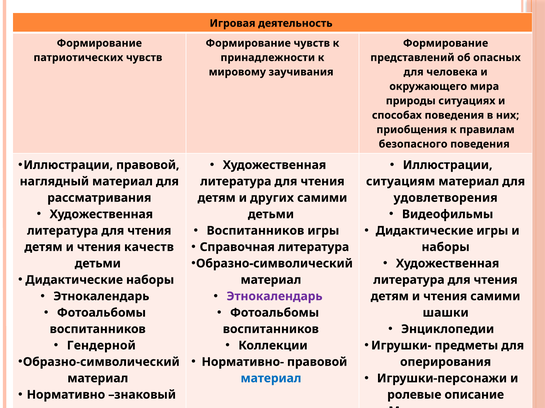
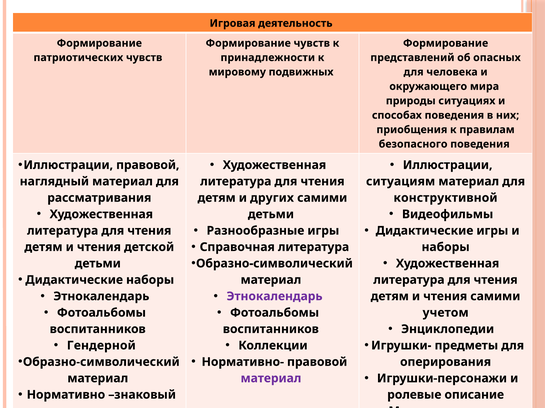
заучивания: заучивания -> подвижных
удовлетворения: удовлетворения -> конструктивной
Воспитанников at (255, 231): Воспитанников -> Разнообразные
качеств: качеств -> детской
шашки at (446, 313): шашки -> учетом
материал at (271, 379) colour: blue -> purple
